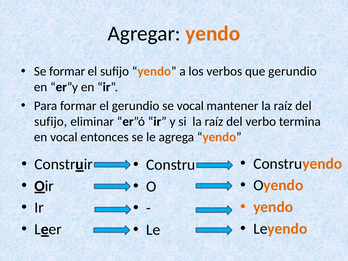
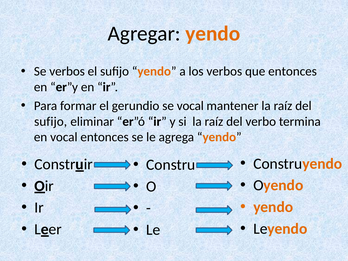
Se formar: formar -> verbos
que gerundio: gerundio -> entonces
